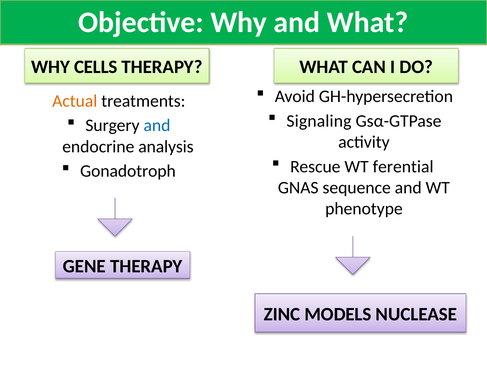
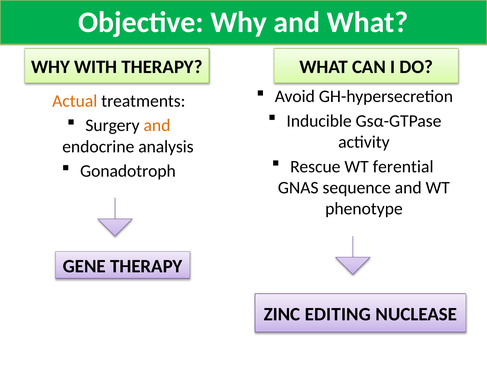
CELLS: CELLS -> WITH
Signaling: Signaling -> Inducible
and at (157, 126) colour: blue -> orange
MODELS: MODELS -> EDITING
